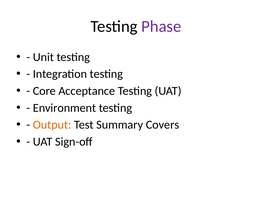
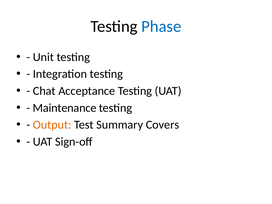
Phase colour: purple -> blue
Core: Core -> Chat
Environment: Environment -> Maintenance
